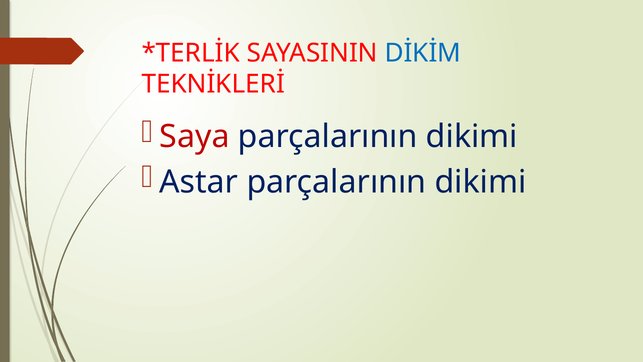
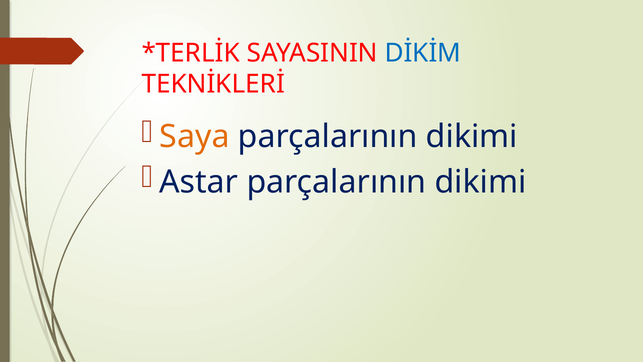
Saya colour: red -> orange
